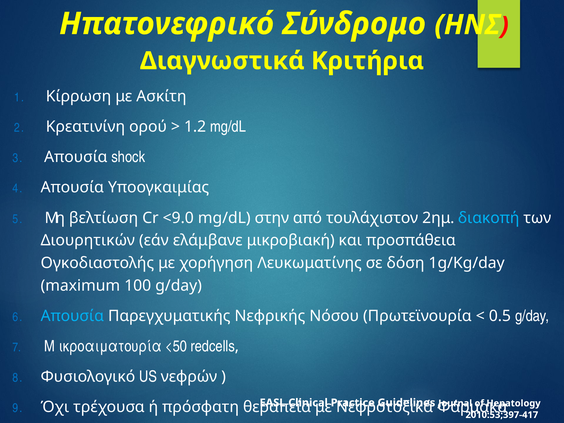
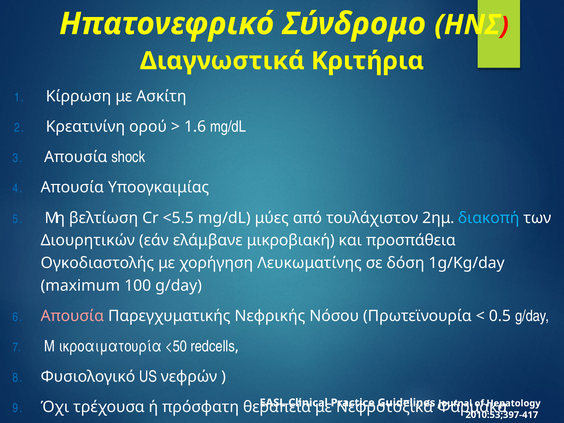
1.2: 1.2 -> 1.6
<9.0: <9.0 -> <5.5
στην: στην -> μύες
Απουσία at (72, 316) colour: light blue -> pink
